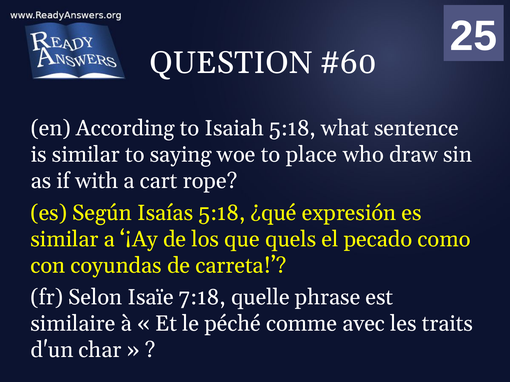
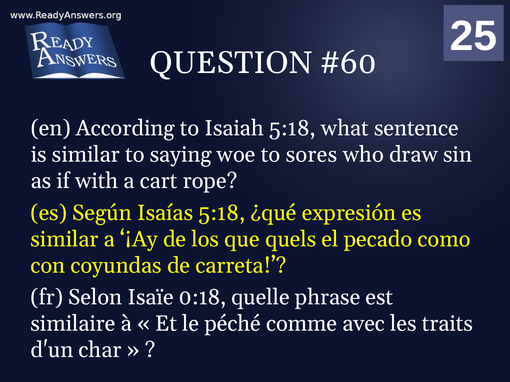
place: place -> sores
7:18: 7:18 -> 0:18
